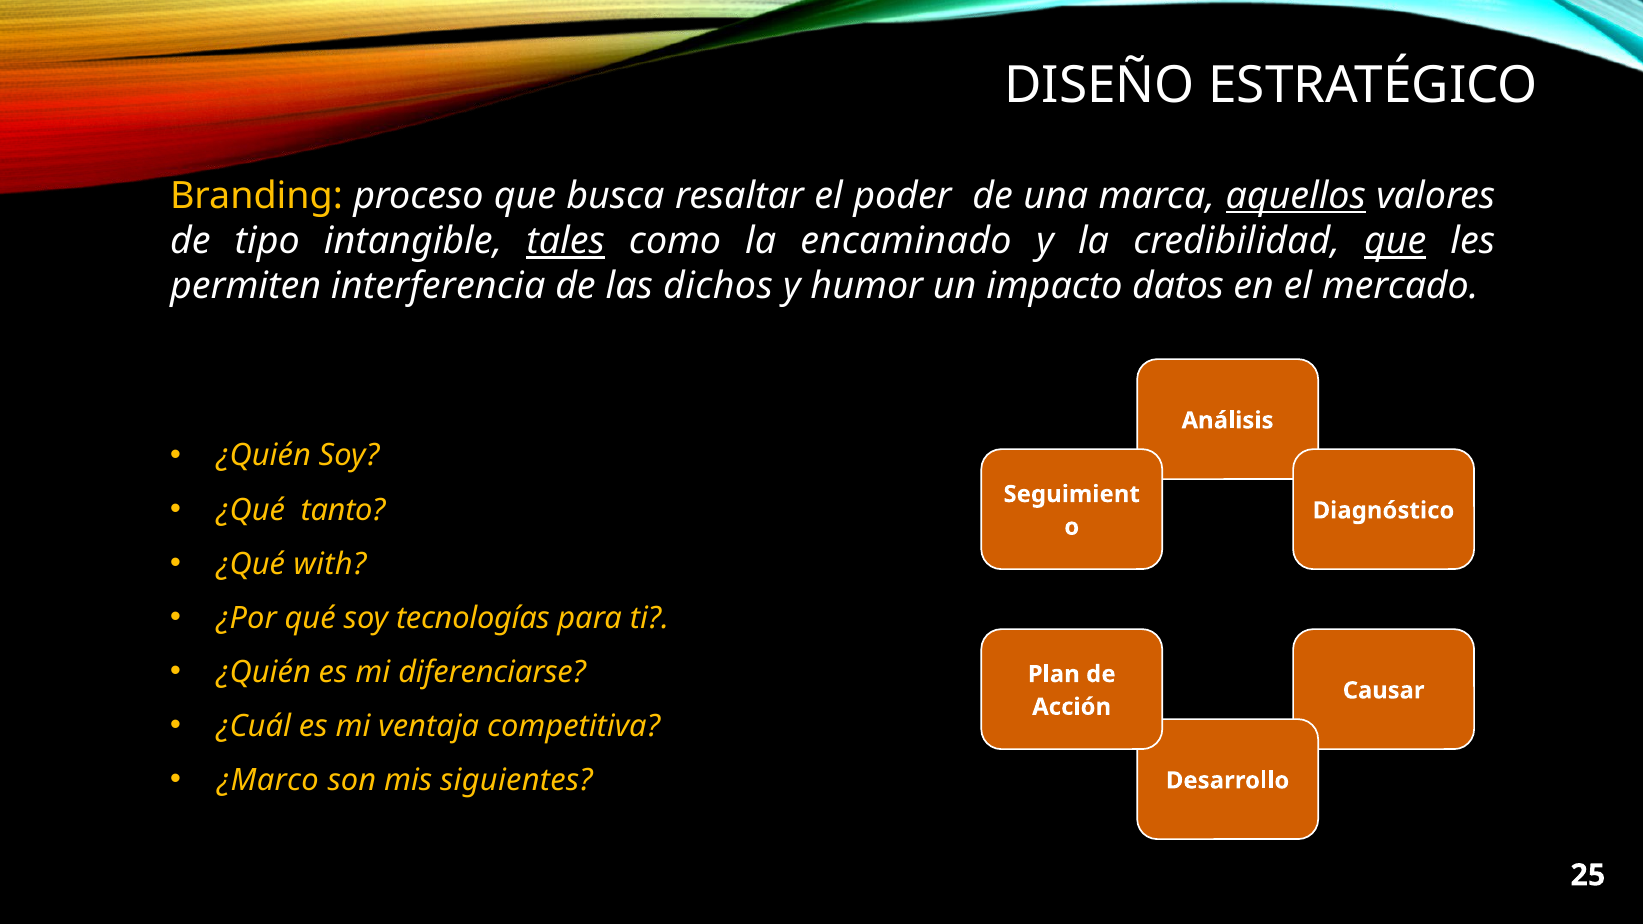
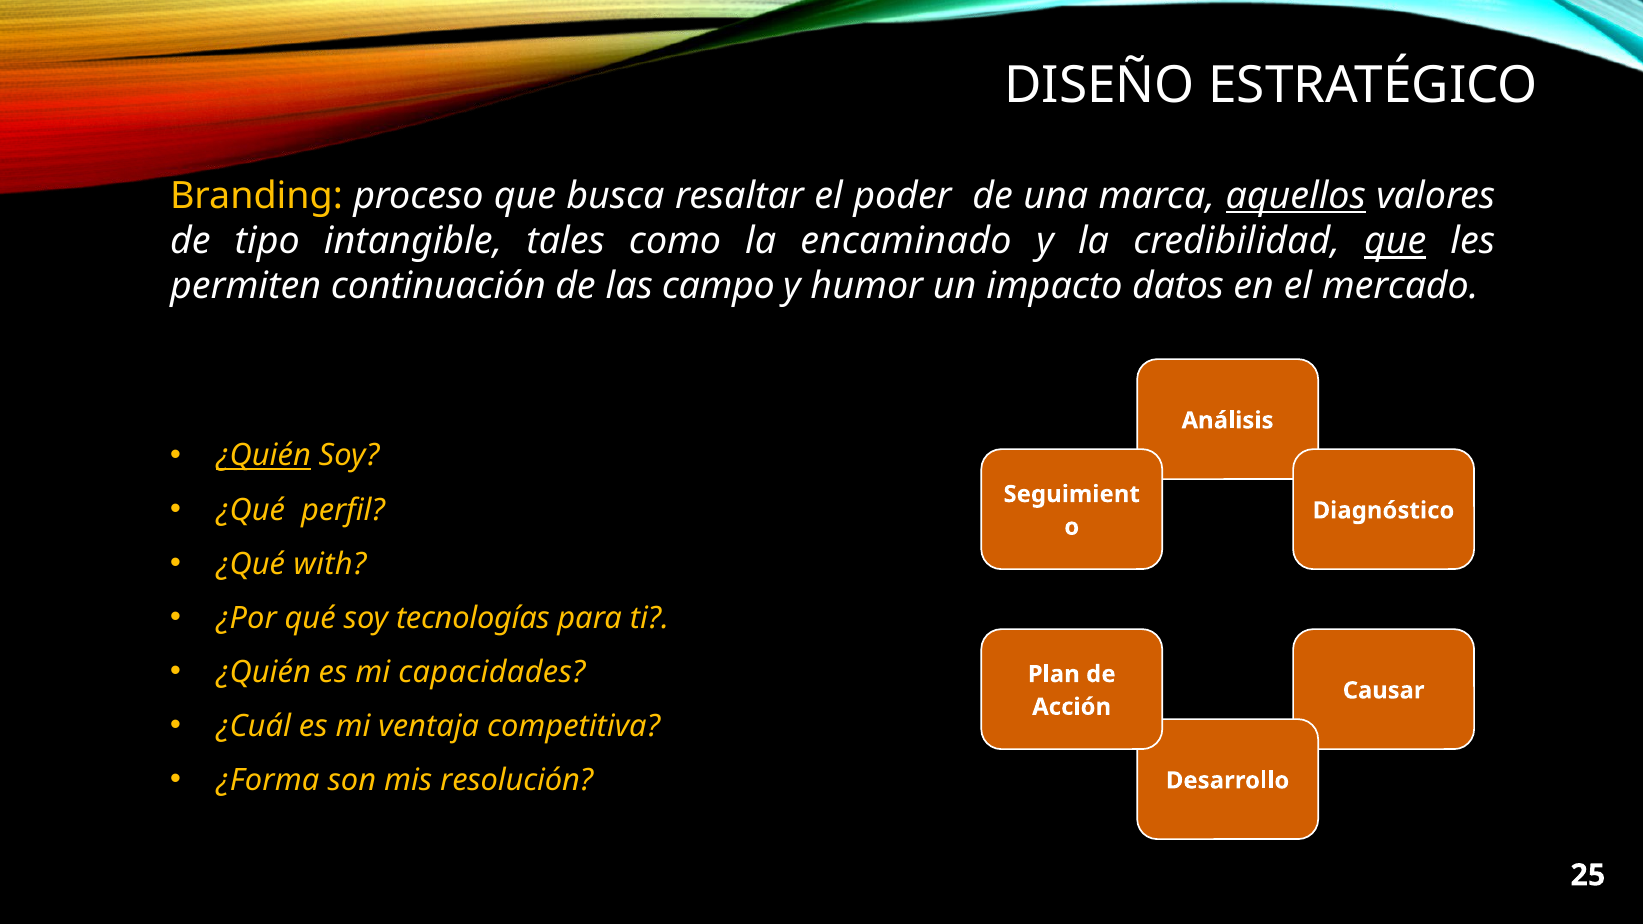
tales underline: present -> none
interferencia: interferencia -> continuación
dichos: dichos -> campo
¿Quién at (264, 456) underline: none -> present
tanto: tanto -> perfil
diferenciarse: diferenciarse -> capacidades
¿Marco: ¿Marco -> ¿Forma
siguientes: siguientes -> resolución
